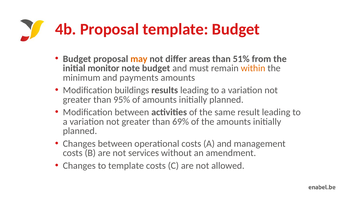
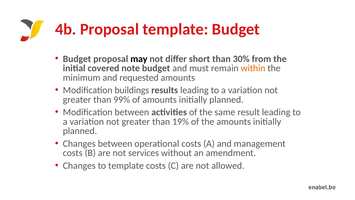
may colour: orange -> black
areas: areas -> short
51%: 51% -> 30%
monitor: monitor -> covered
payments: payments -> requested
95%: 95% -> 99%
69%: 69% -> 19%
